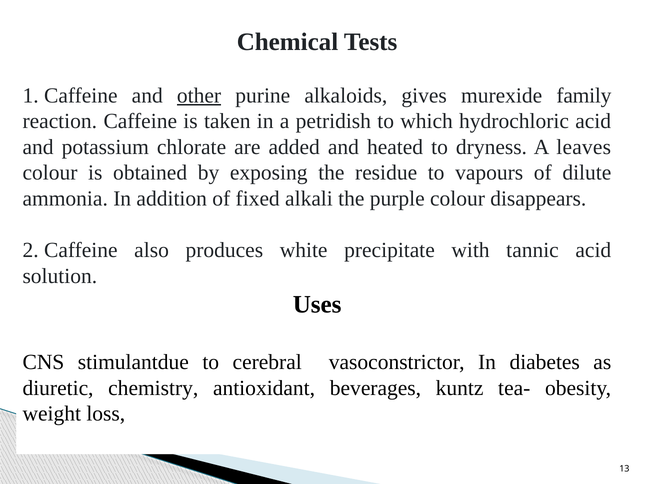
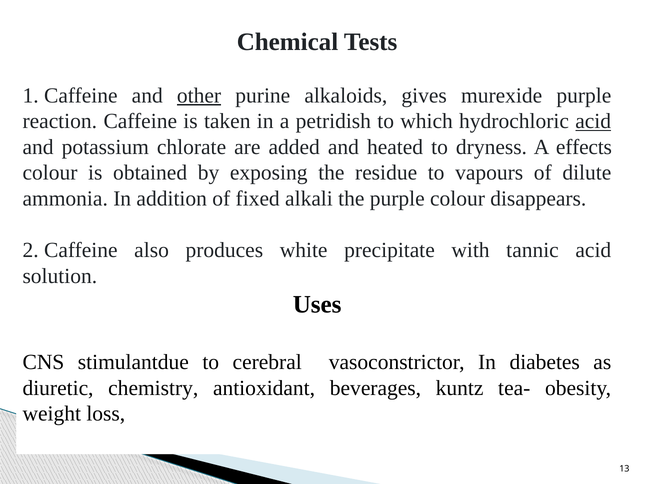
murexide family: family -> purple
acid at (593, 121) underline: none -> present
leaves: leaves -> effects
